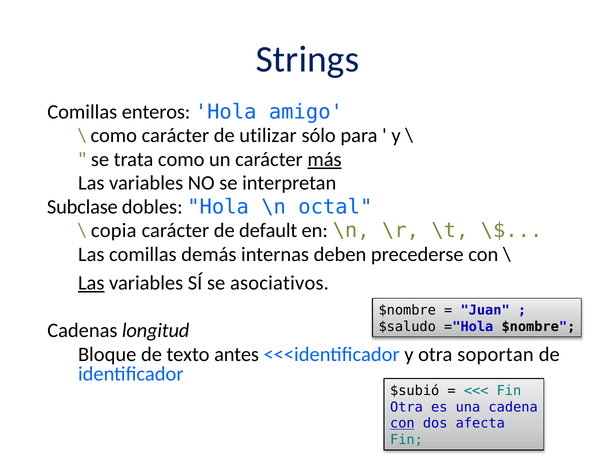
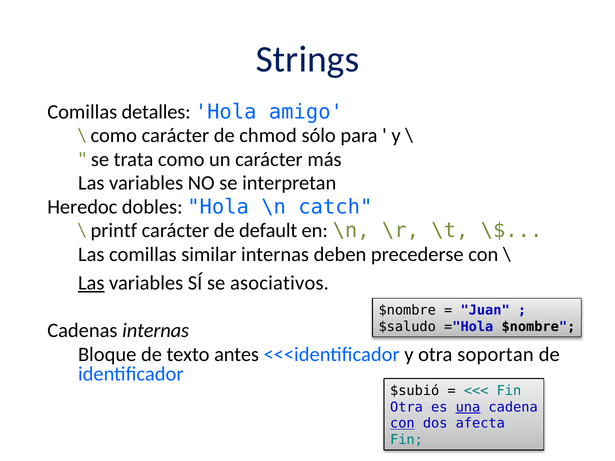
enteros: enteros -> detalles
utilizar: utilizar -> chmod
más underline: present -> none
Subclase: Subclase -> Heredoc
octal: octal -> catch
copia: copia -> printf
demás: demás -> similar
Cadenas longitud: longitud -> internas
una underline: none -> present
